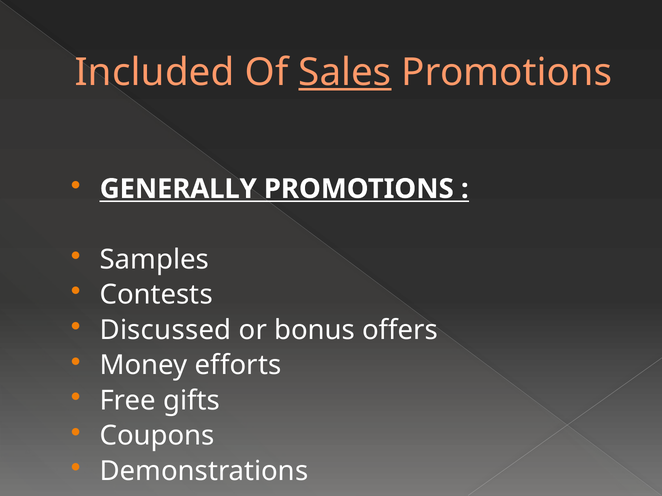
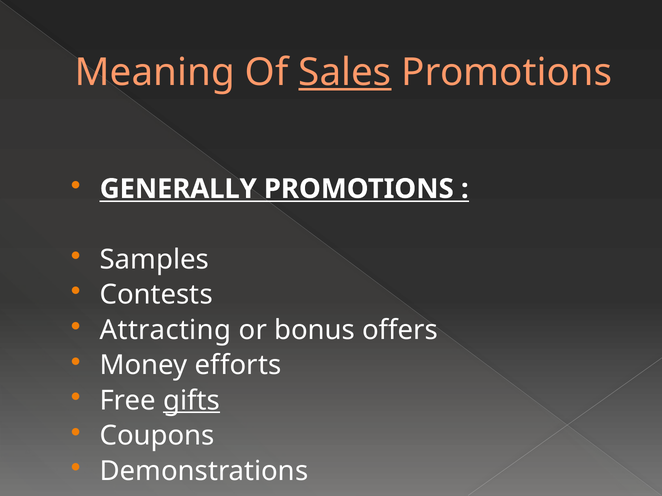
Included: Included -> Meaning
Discussed: Discussed -> Attracting
gifts underline: none -> present
